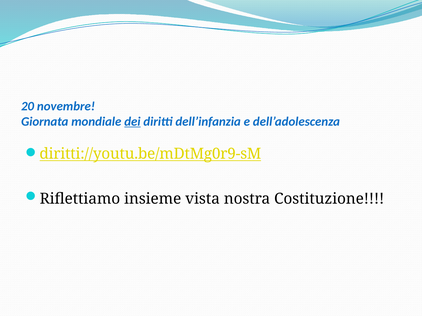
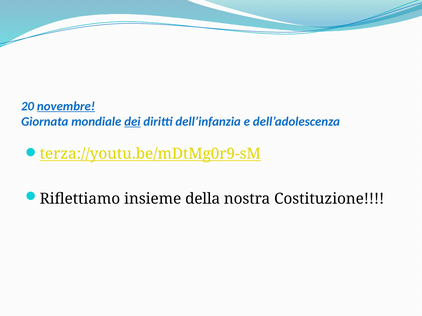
novembre underline: none -> present
diritti://youtu.be/mDtMg0r9-sM: diritti://youtu.be/mDtMg0r9-sM -> terza://youtu.be/mDtMg0r9-sM
vista: vista -> della
